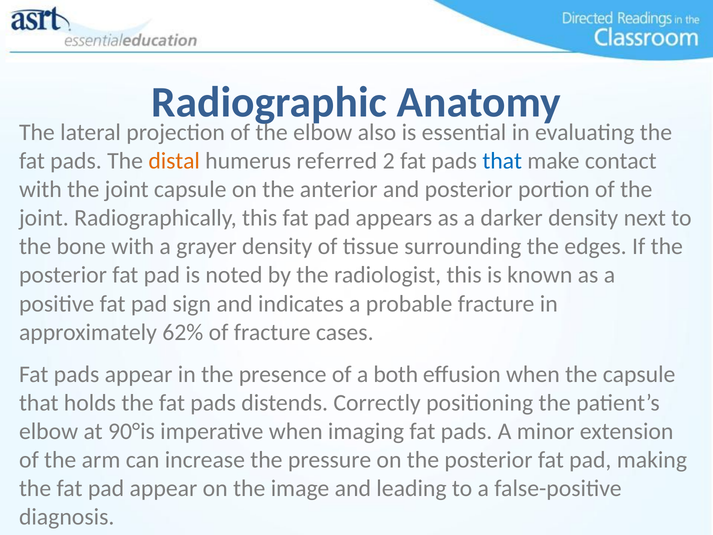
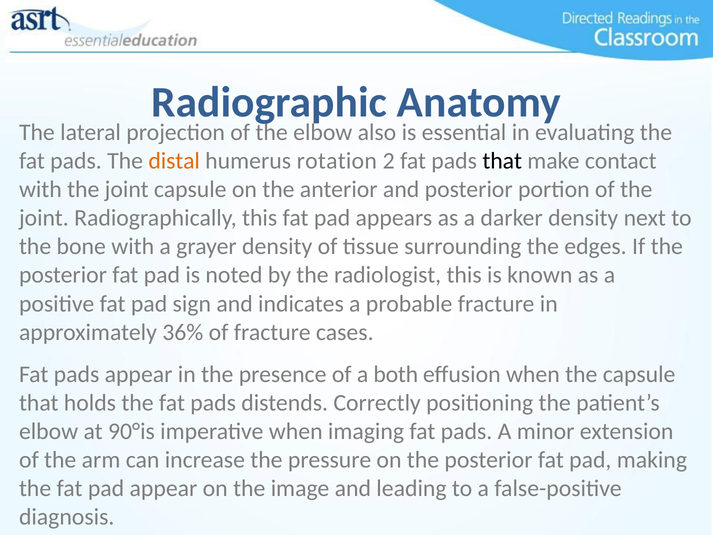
referred: referred -> rotation
that at (502, 161) colour: blue -> black
62%: 62% -> 36%
